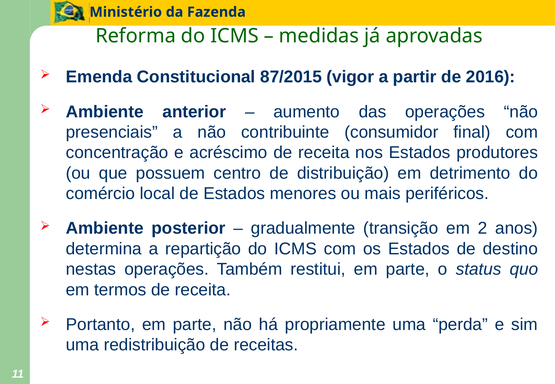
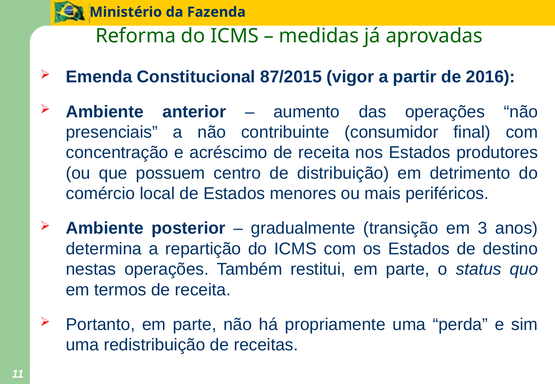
2: 2 -> 3
